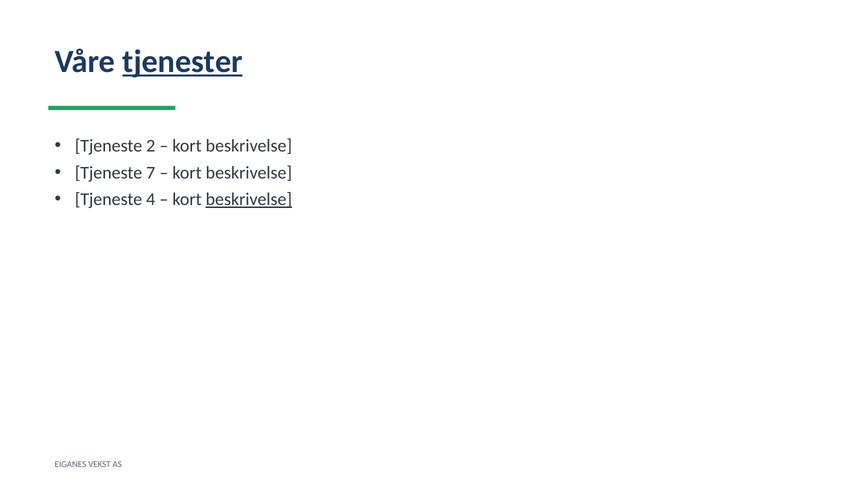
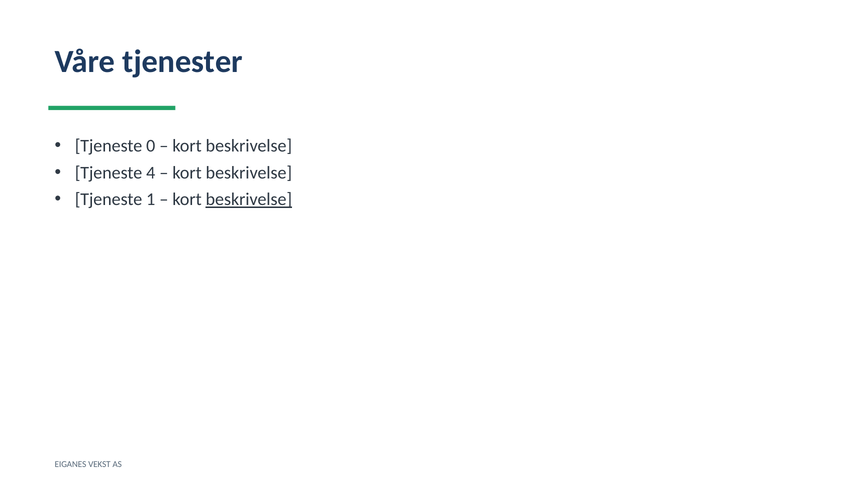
tjenester underline: present -> none
2: 2 -> 0
7: 7 -> 4
4: 4 -> 1
